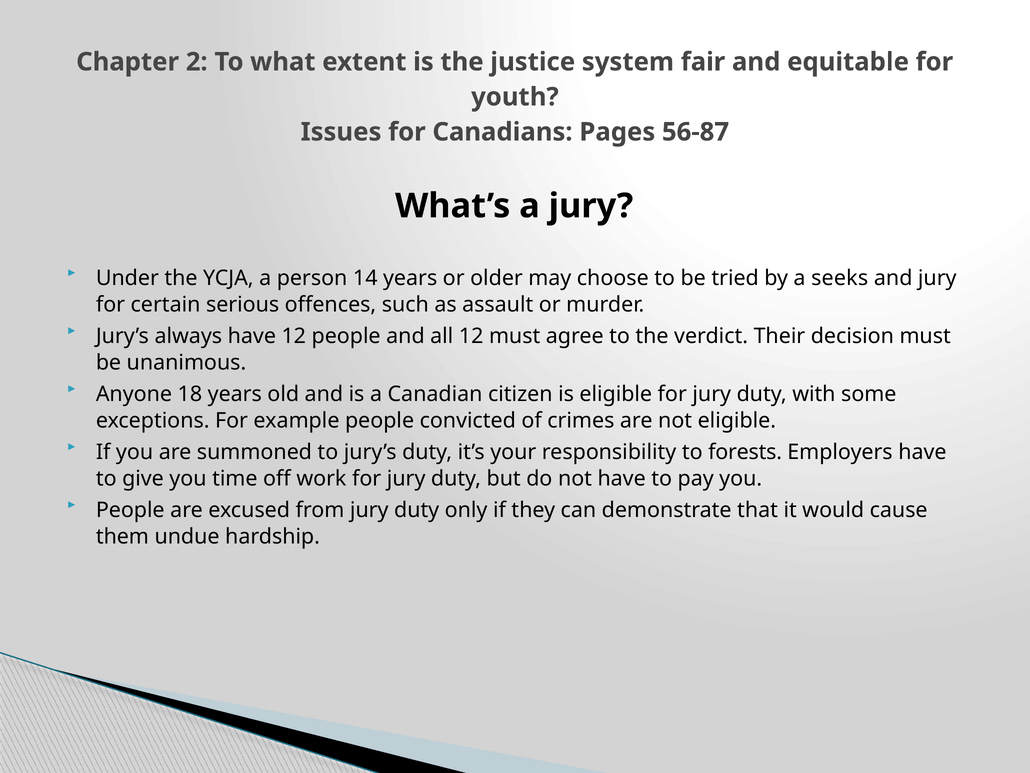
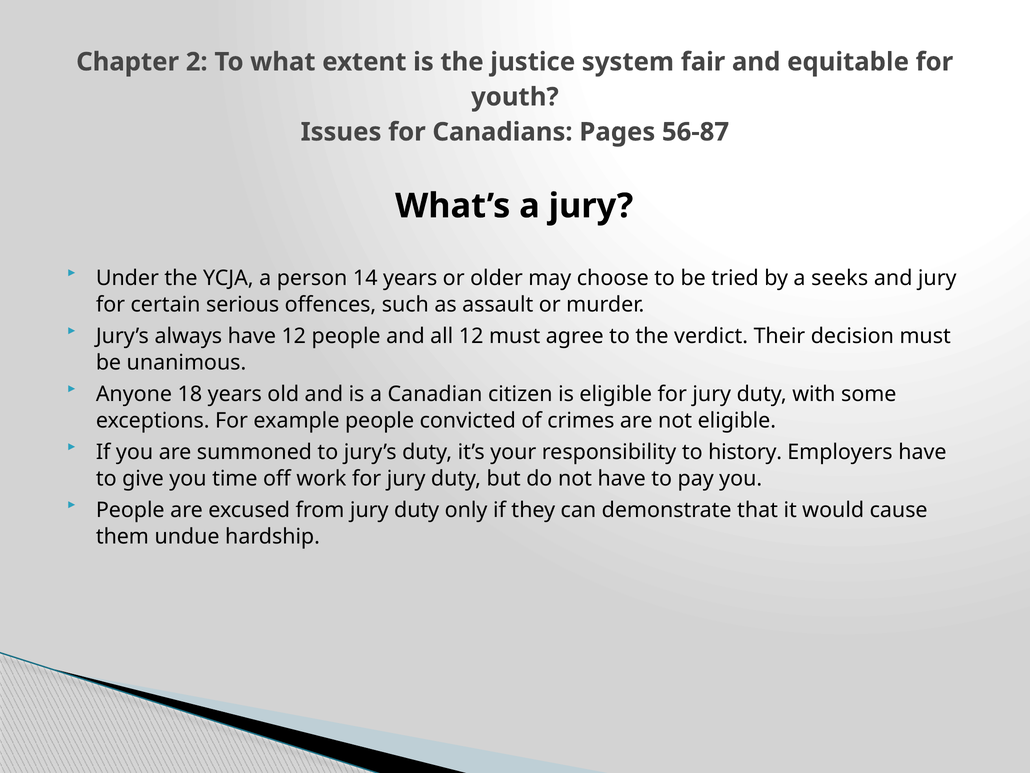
forests: forests -> history
